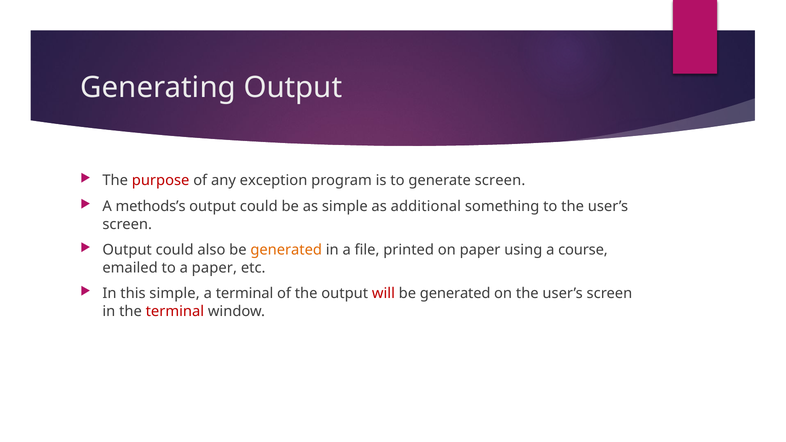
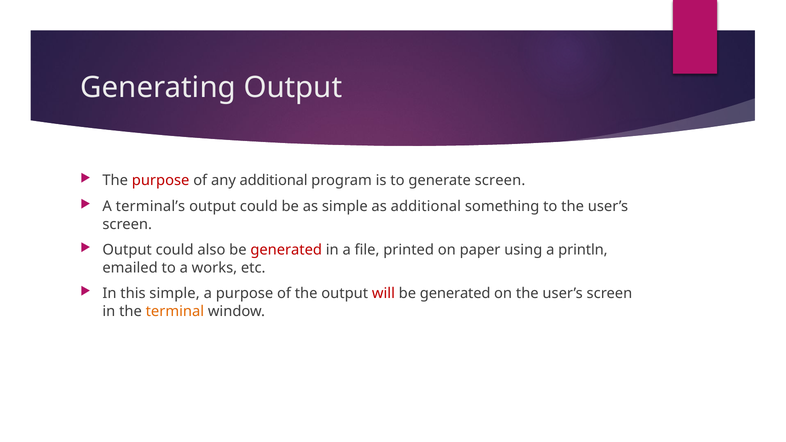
any exception: exception -> additional
methods’s: methods’s -> terminal’s
generated at (286, 250) colour: orange -> red
course: course -> println
a paper: paper -> works
a terminal: terminal -> purpose
terminal at (175, 311) colour: red -> orange
